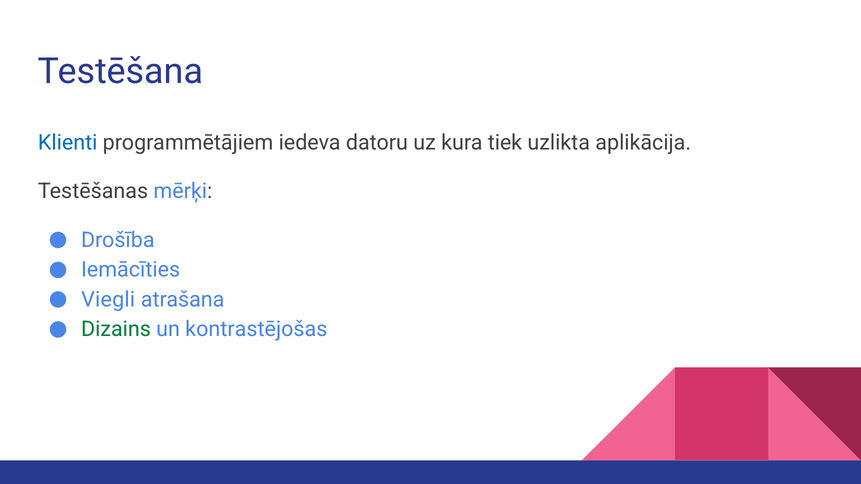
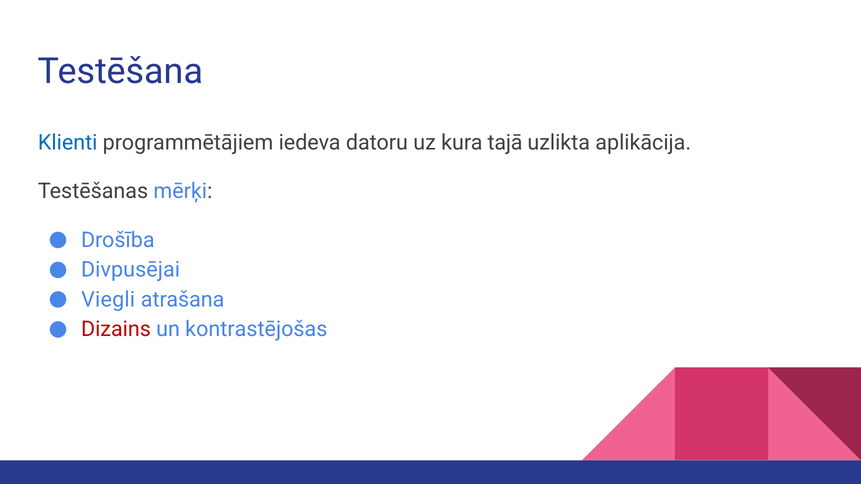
tiek: tiek -> tajā
Iemācīties: Iemācīties -> Divpusējai
Dizains colour: green -> red
